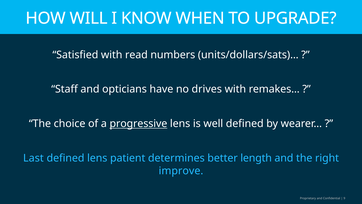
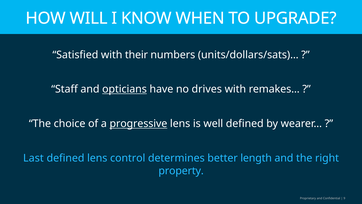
read: read -> their
opticians underline: none -> present
patient: patient -> control
improve: improve -> property
